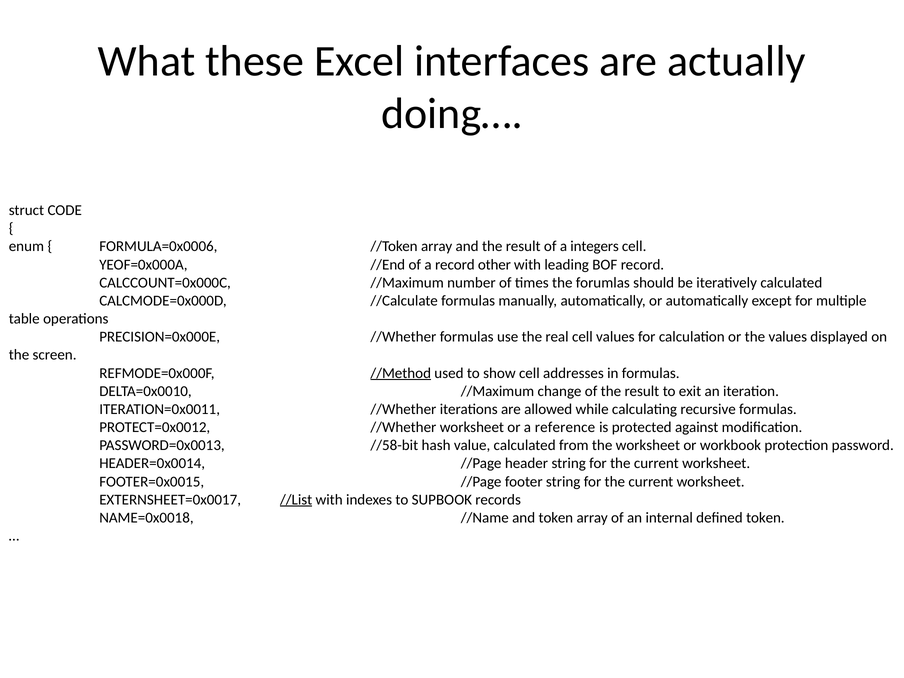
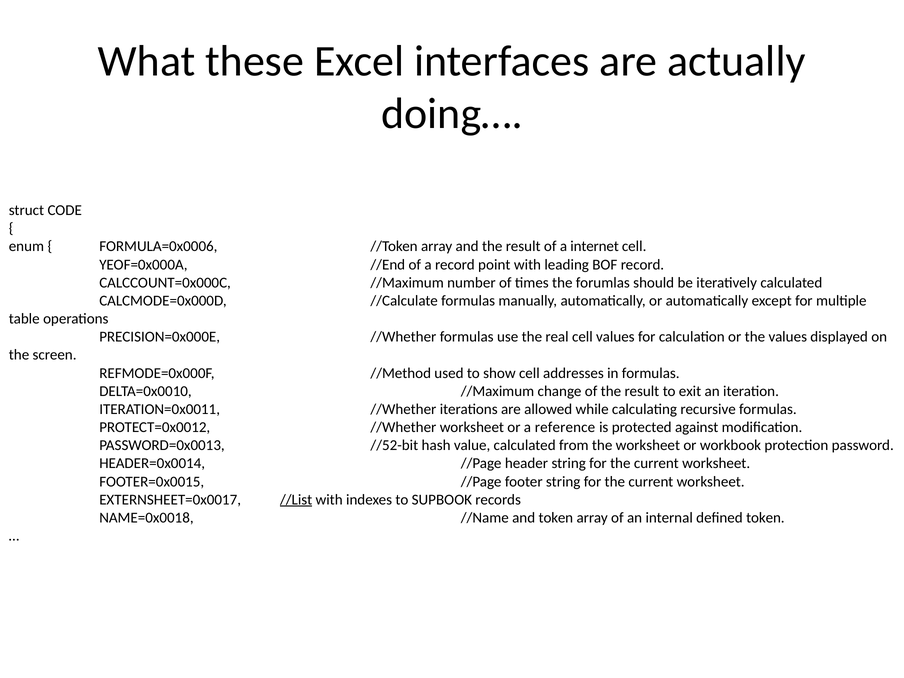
integers: integers -> internet
other: other -> point
//Method underline: present -> none
//58-bit: //58-bit -> //52-bit
